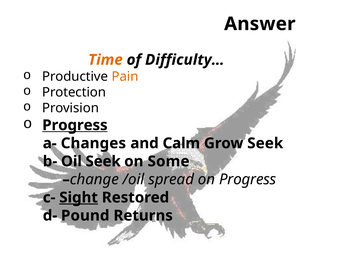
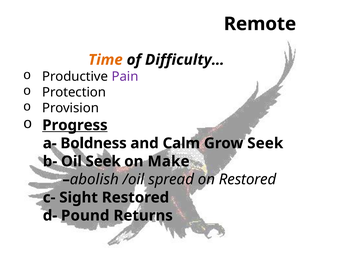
Answer: Answer -> Remote
Pain colour: orange -> purple
Changes: Changes -> Boldness
Some: Some -> Make
change: change -> abolish
on Progress: Progress -> Restored
Sight underline: present -> none
